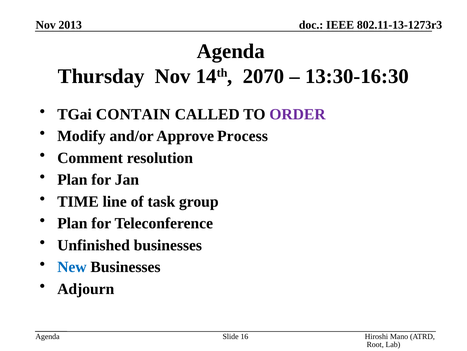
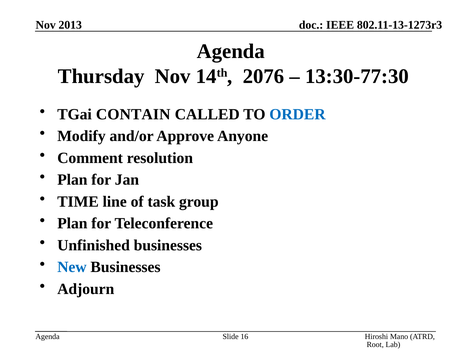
2070: 2070 -> 2076
13:30-16:30: 13:30-16:30 -> 13:30-77:30
ORDER colour: purple -> blue
Process: Process -> Anyone
